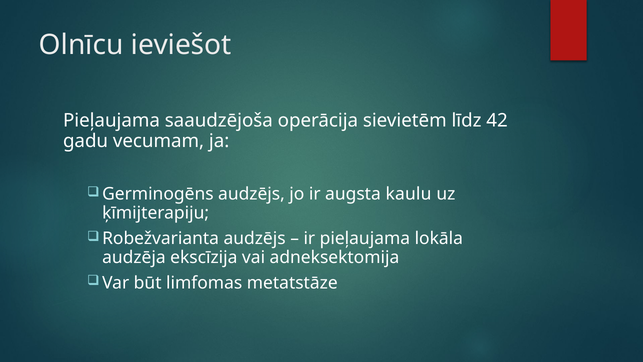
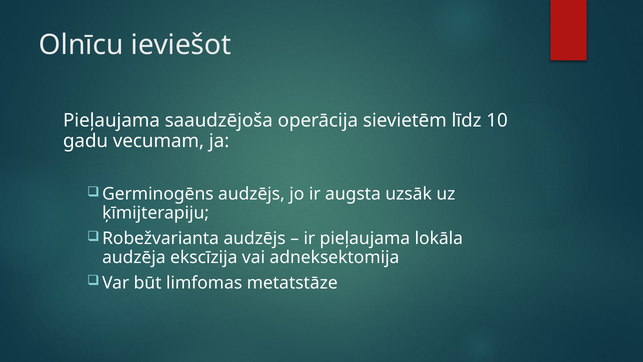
42: 42 -> 10
kaulu: kaulu -> uzsāk
